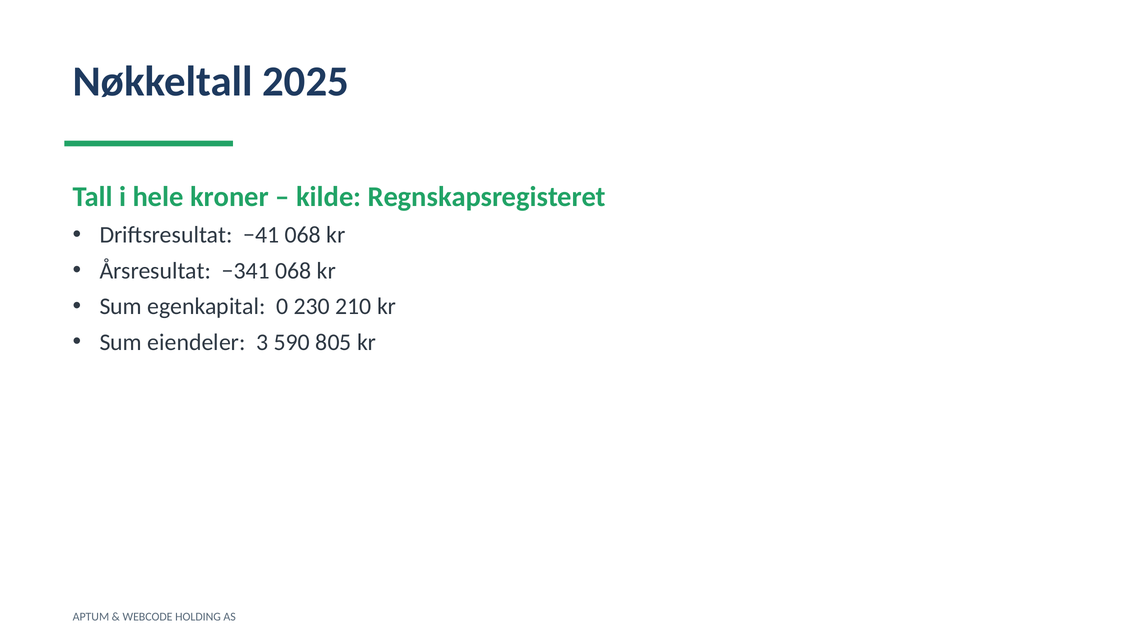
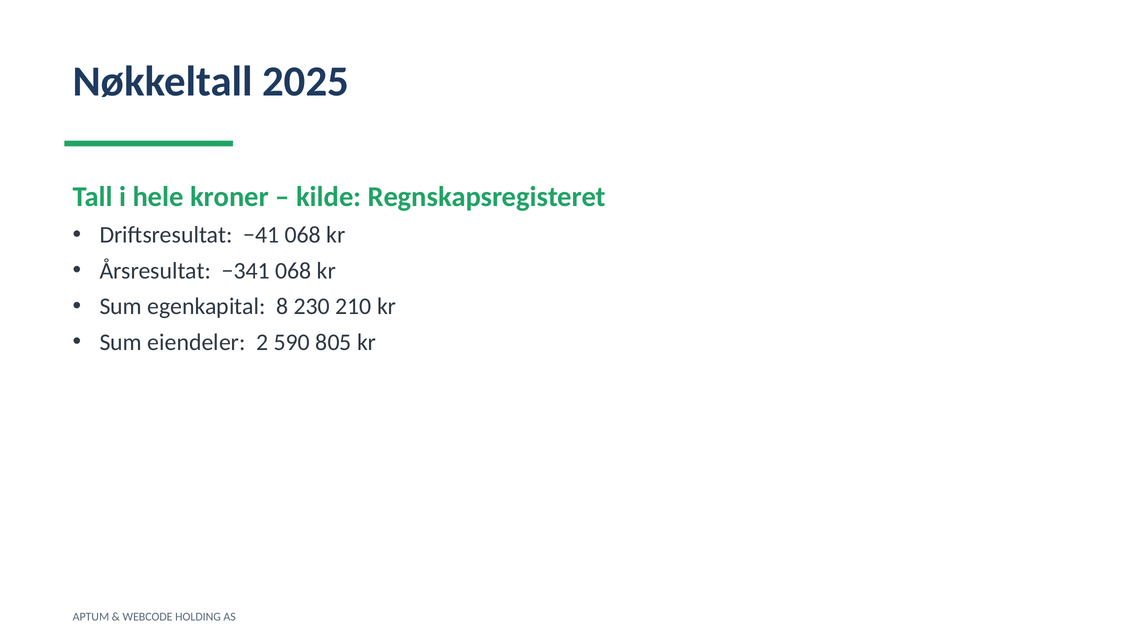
0: 0 -> 8
3: 3 -> 2
